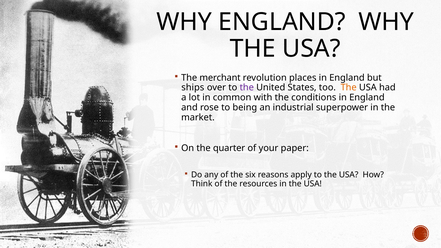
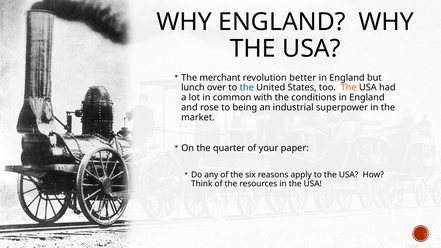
places: places -> better
ships: ships -> lunch
the at (247, 88) colour: purple -> blue
